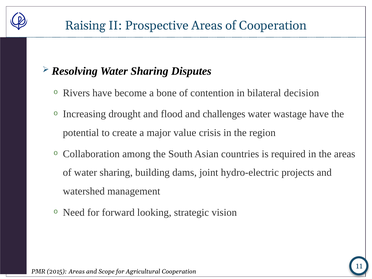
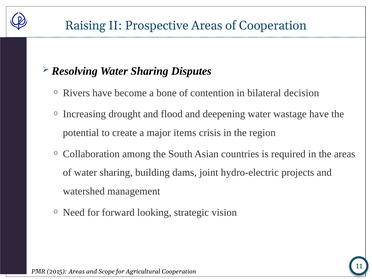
challenges: challenges -> deepening
value: value -> items
